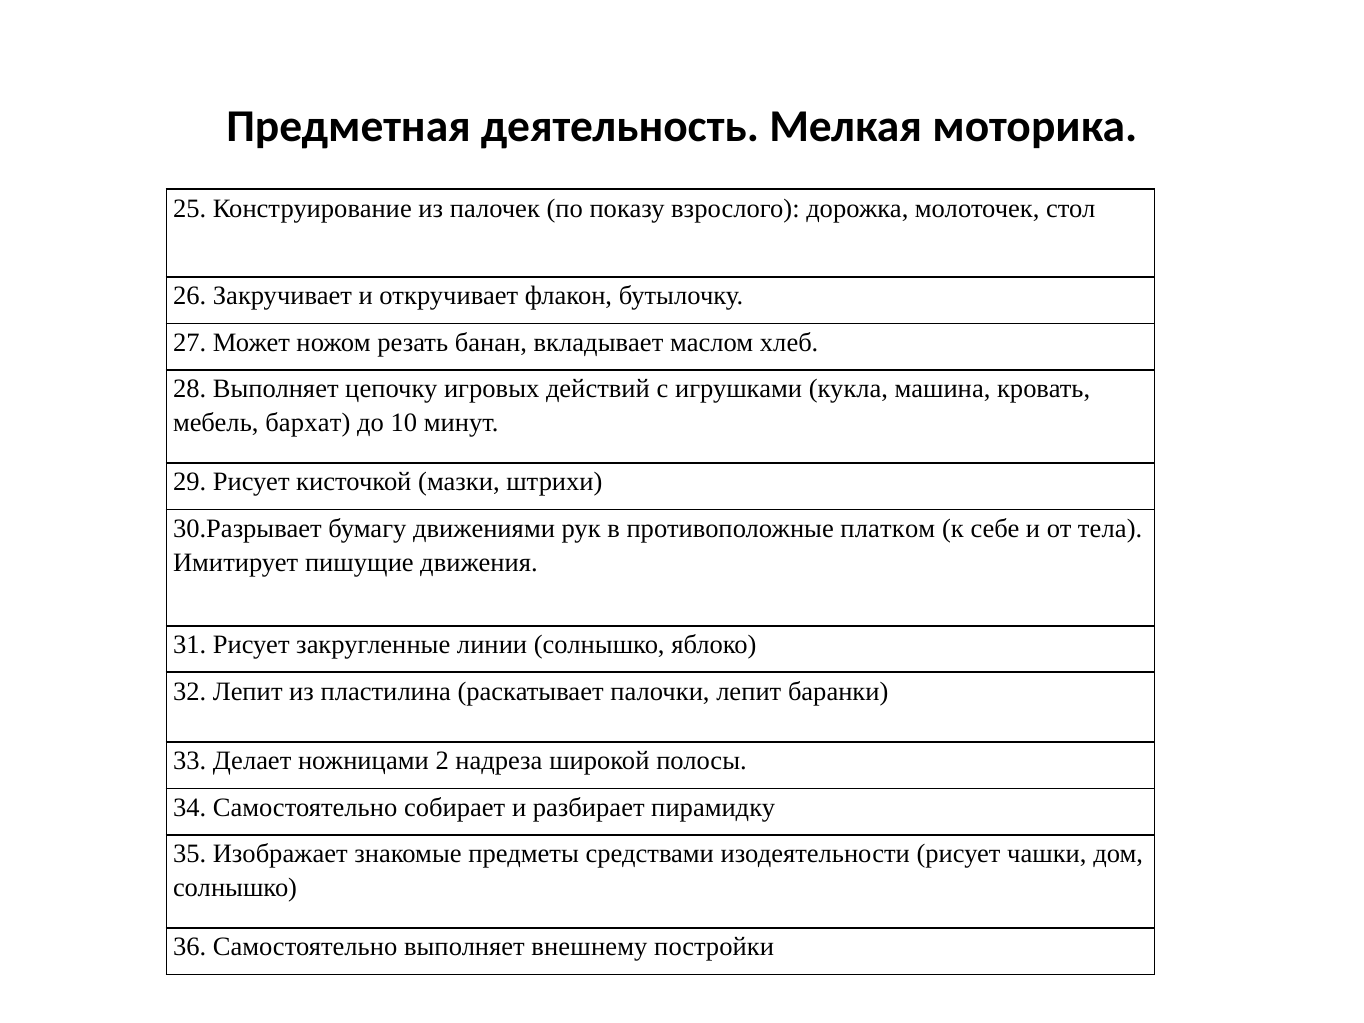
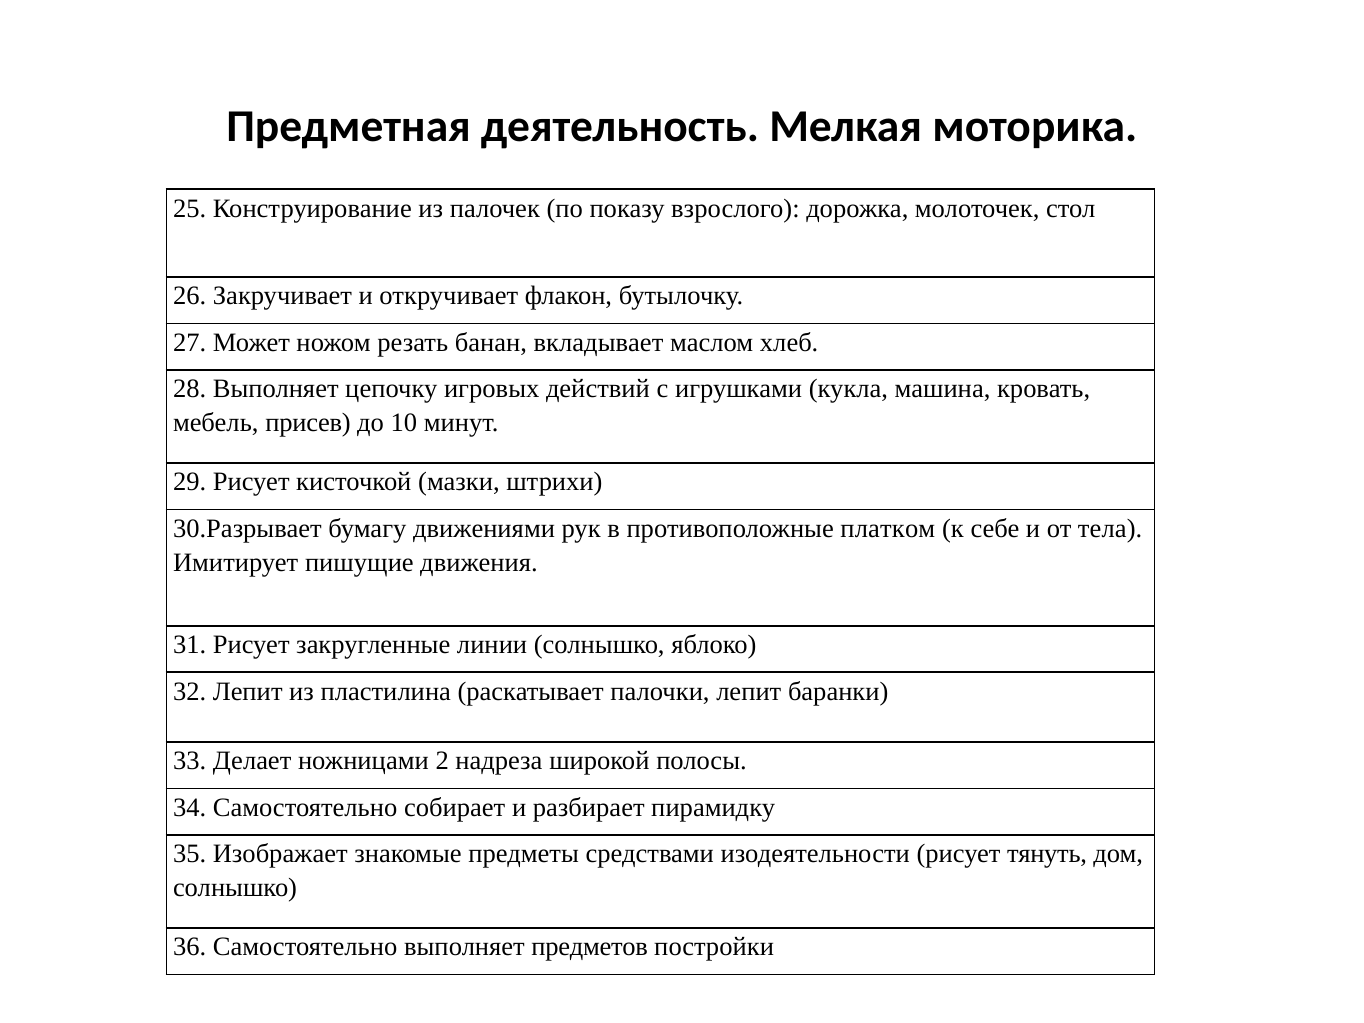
бархат: бархат -> присев
чашки: чашки -> тянуть
внешнему: внешнему -> предметов
